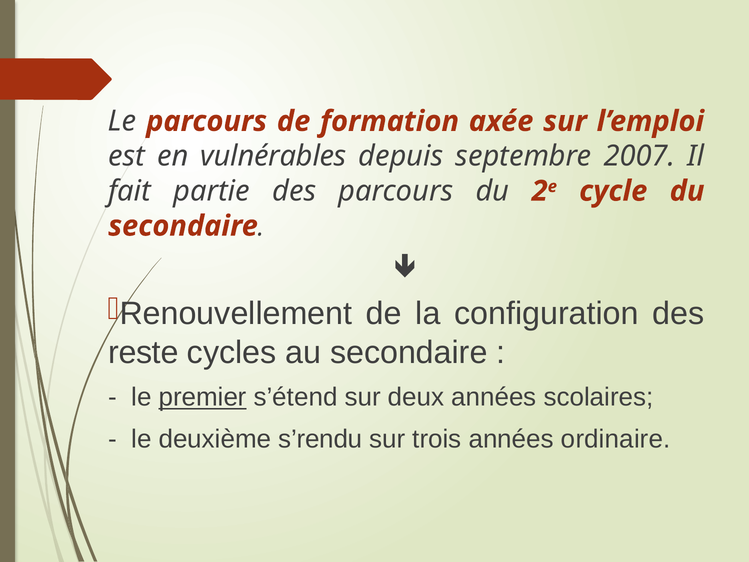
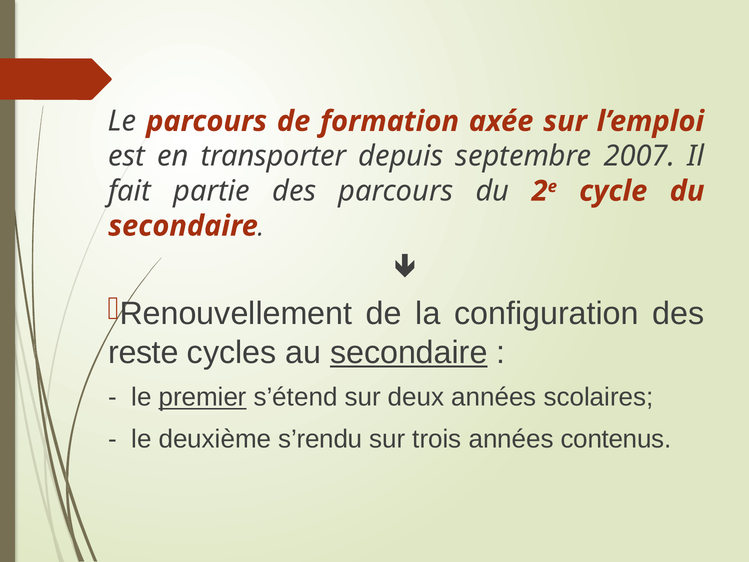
vulnérables: vulnérables -> transporter
secondaire at (409, 352) underline: none -> present
ordinaire: ordinaire -> contenus
